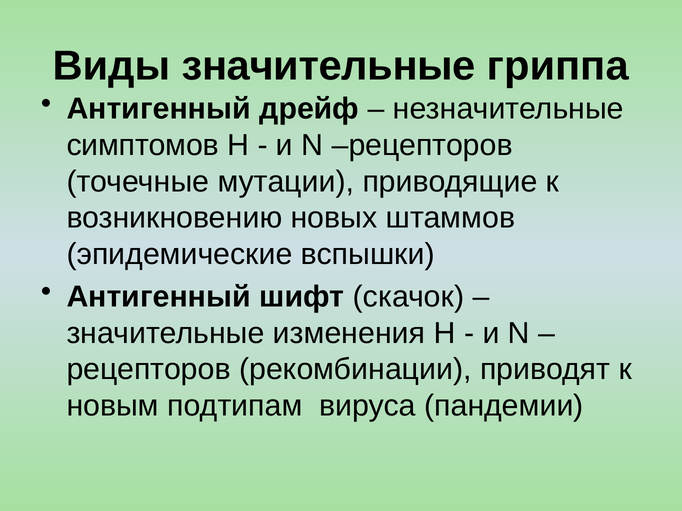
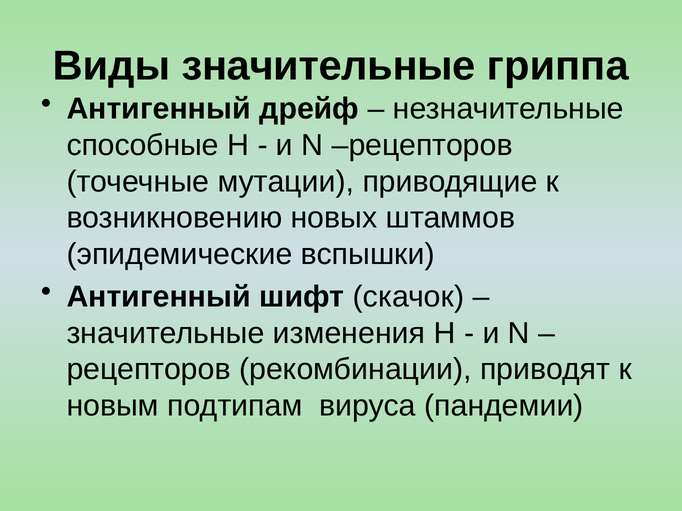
симптомов: симптомов -> способные
